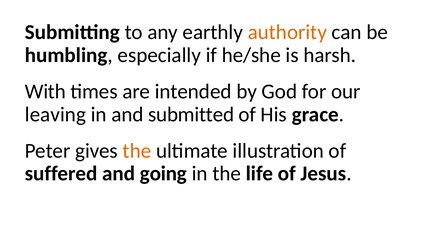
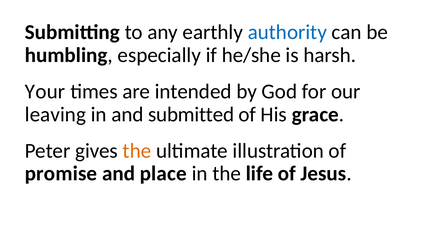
authority colour: orange -> blue
With: With -> Your
suffered: suffered -> promise
going: going -> place
